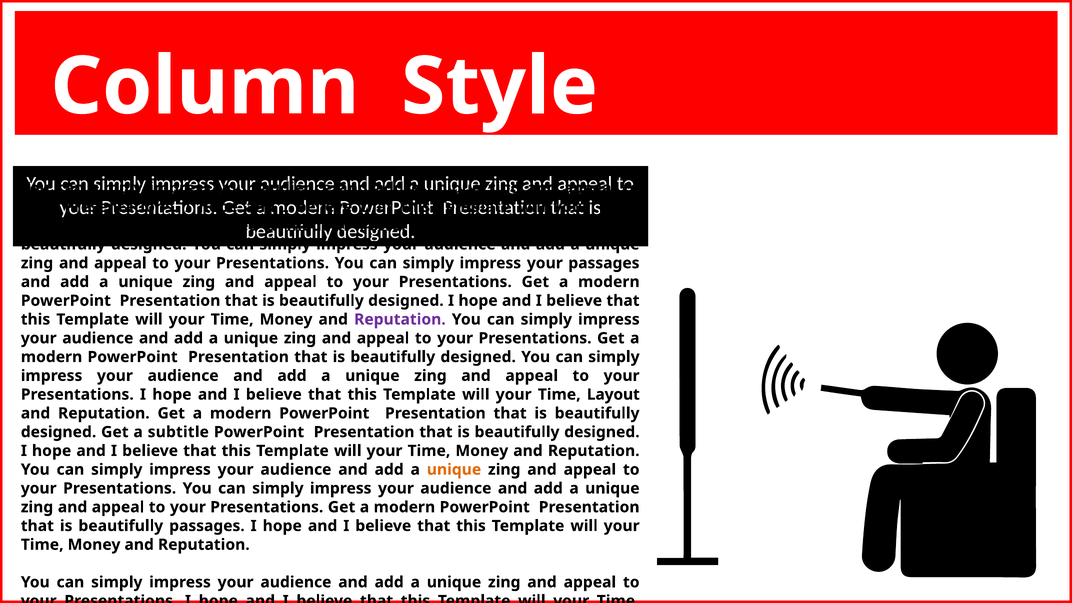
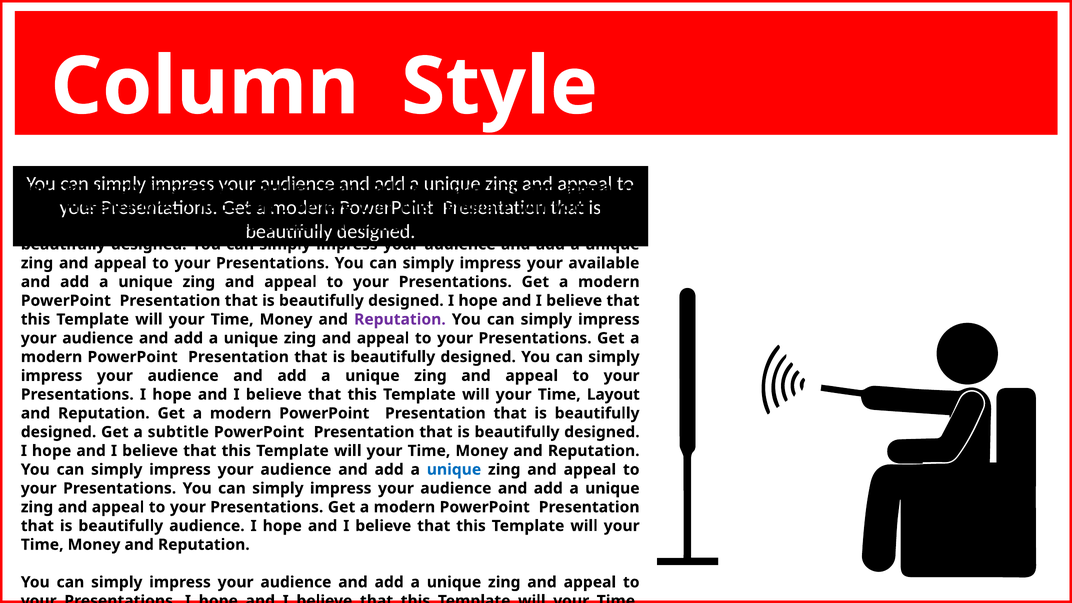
your passages: passages -> available
unique at (454, 470) colour: orange -> blue
beautifully passages: passages -> audience
